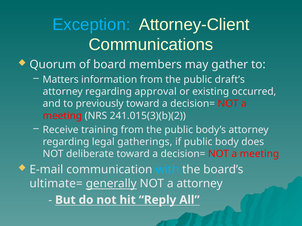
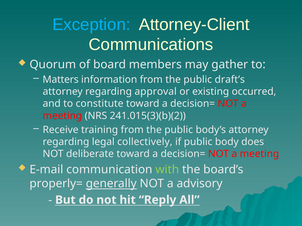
previously: previously -> constitute
gatherings: gatherings -> collectively
with colour: light blue -> light green
ultimate=: ultimate= -> properly=
a attorney: attorney -> advisory
